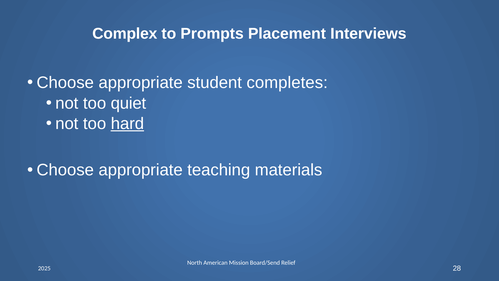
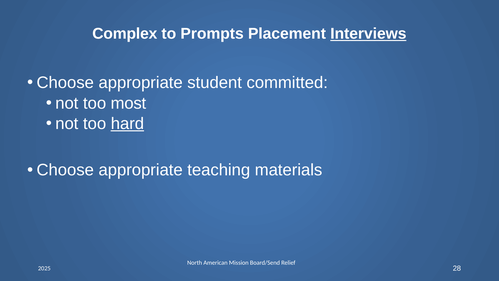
Interviews underline: none -> present
completes: completes -> committed
quiet: quiet -> most
